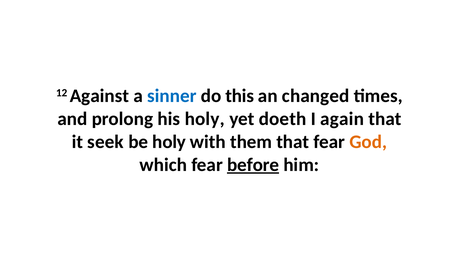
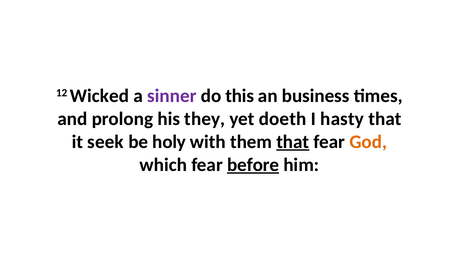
Against: Against -> Wicked
sinner colour: blue -> purple
changed: changed -> business
his holy: holy -> they
again: again -> hasty
that at (293, 142) underline: none -> present
